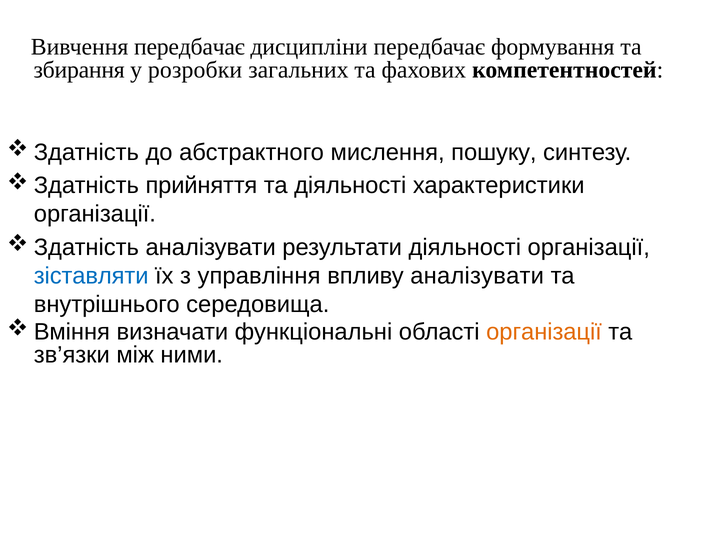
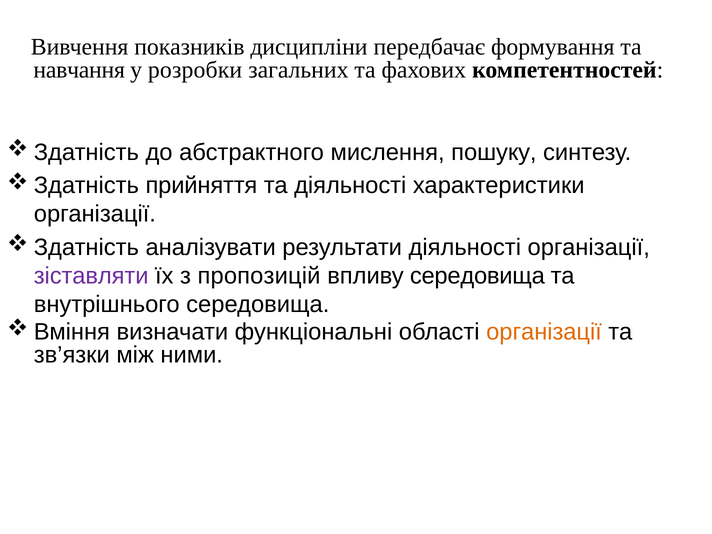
Вивчення передбачає: передбачає -> показників
збирання: збирання -> навчання
зіставляти colour: blue -> purple
управління: управління -> пропозицій
впливу аналізувати: аналізувати -> середовища
